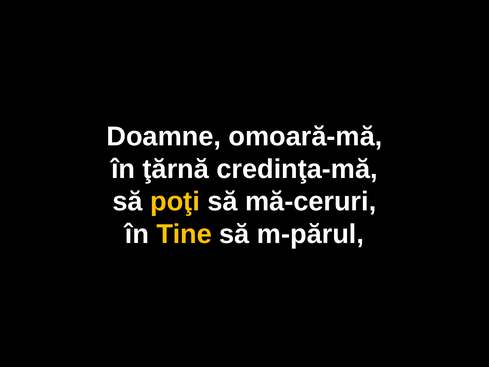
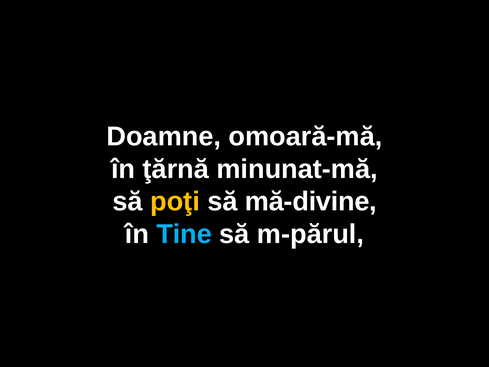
credinţa-mă: credinţa-mă -> minunat-mă
mă-ceruri: mă-ceruri -> mă-divine
Tine colour: yellow -> light blue
